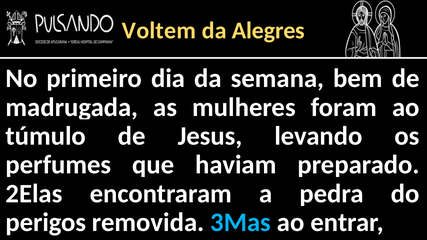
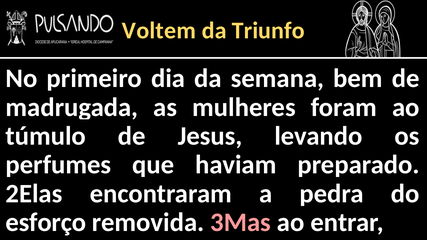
Alegres: Alegres -> Triunfo
perigos: perigos -> esforço
3Mas colour: light blue -> pink
